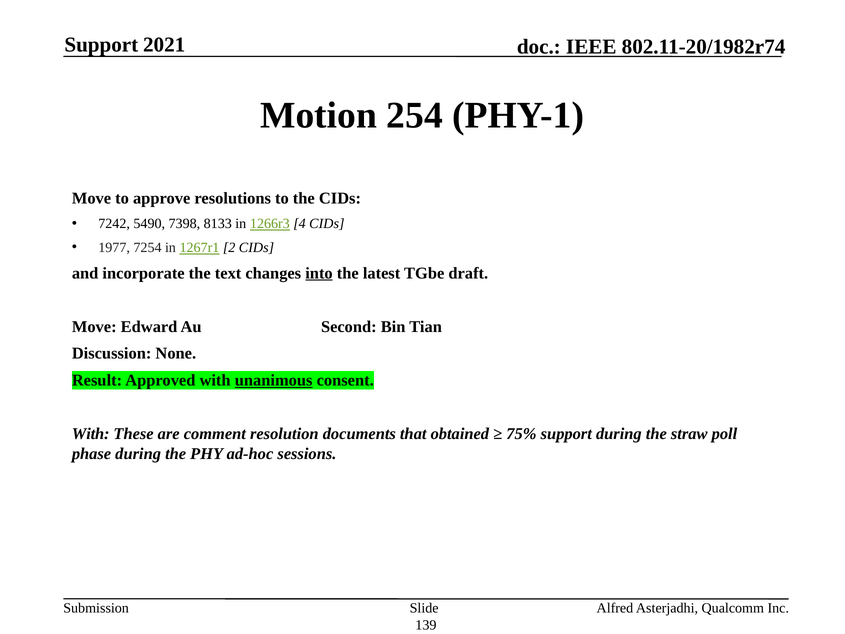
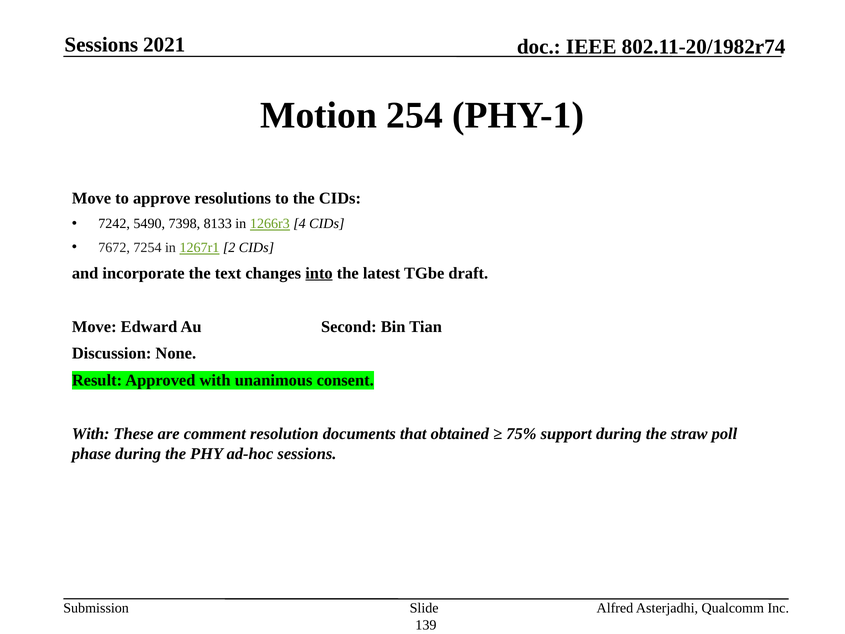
Support at (101, 45): Support -> Sessions
1977: 1977 -> 7672
unanimous underline: present -> none
